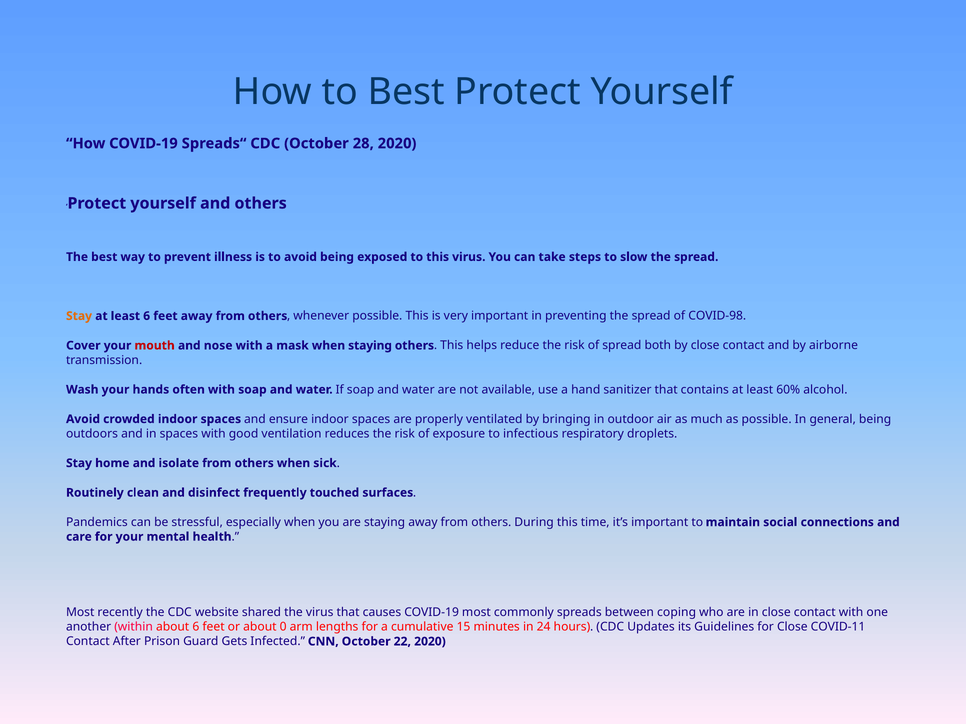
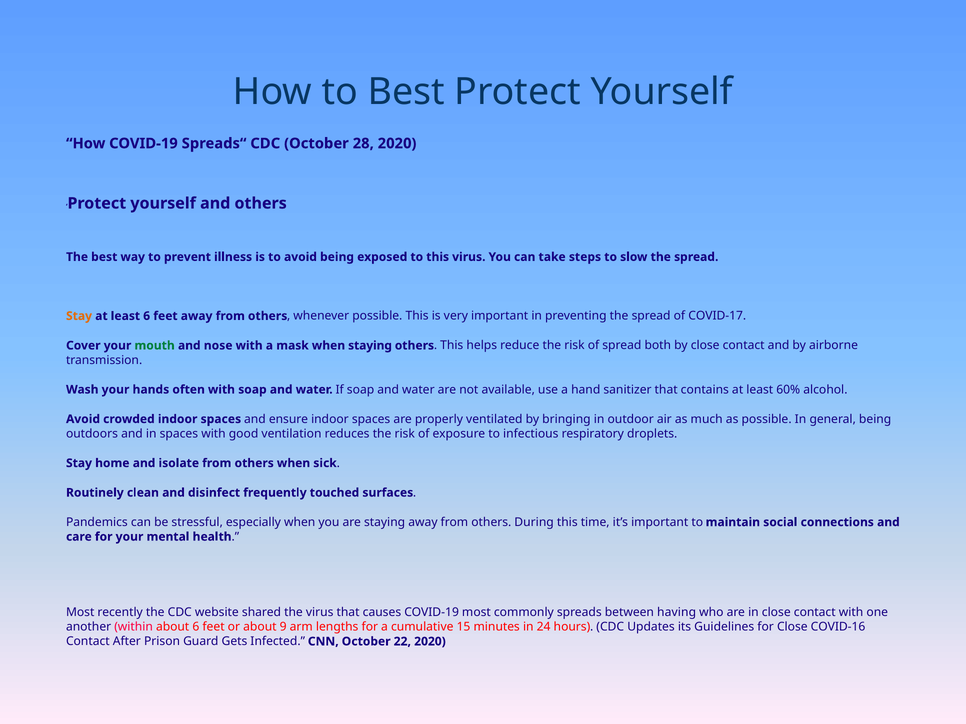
COVID-98: COVID-98 -> COVID-17
mouth colour: red -> green
coping: coping -> having
0: 0 -> 9
COVID-11: COVID-11 -> COVID-16
